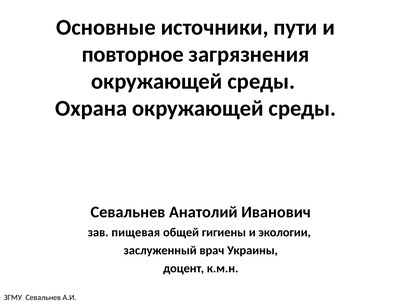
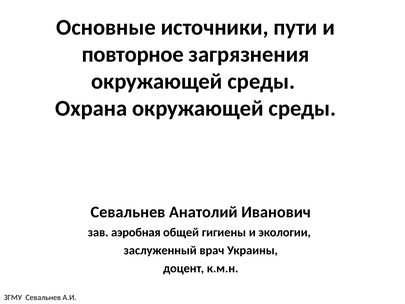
пищевая: пищевая -> аэробная
